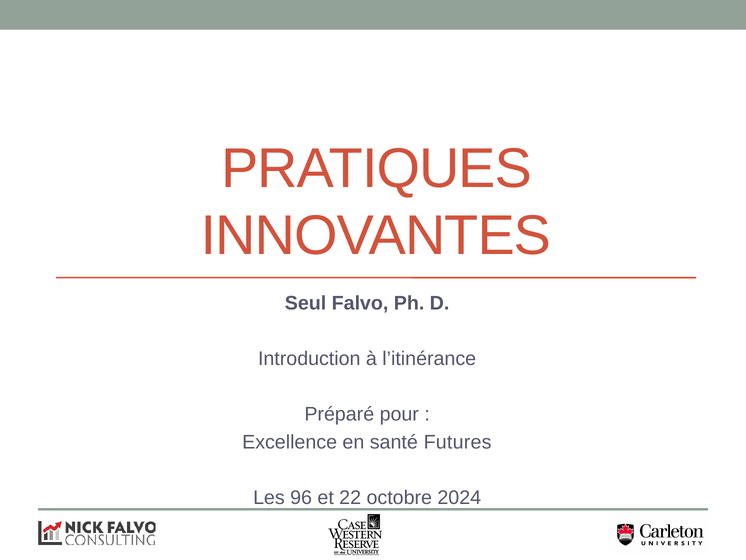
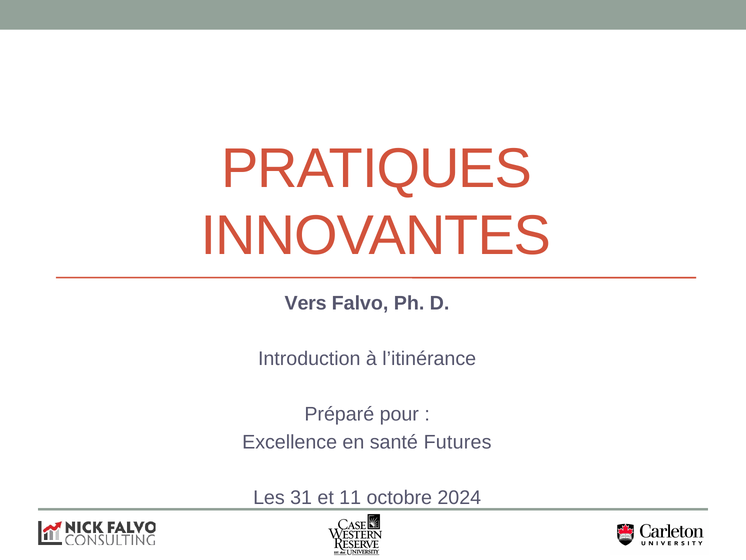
Seul: Seul -> Vers
96: 96 -> 31
22: 22 -> 11
